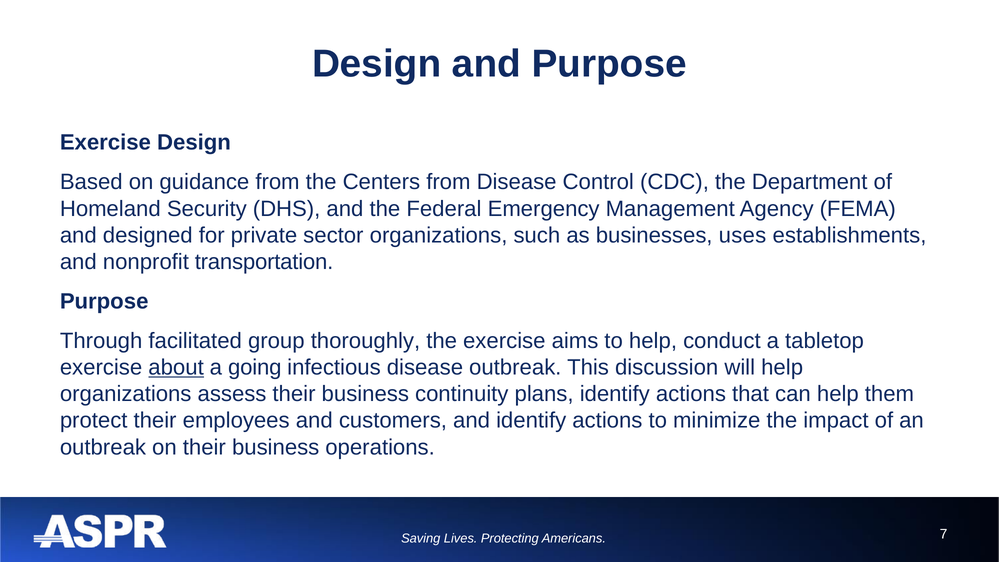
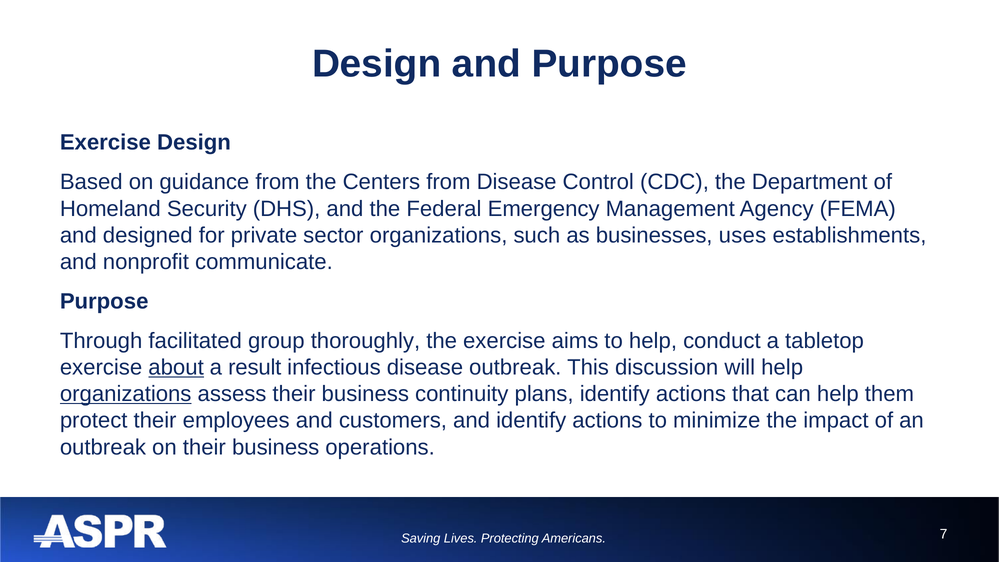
transportation: transportation -> communicate
going: going -> result
organizations at (126, 394) underline: none -> present
